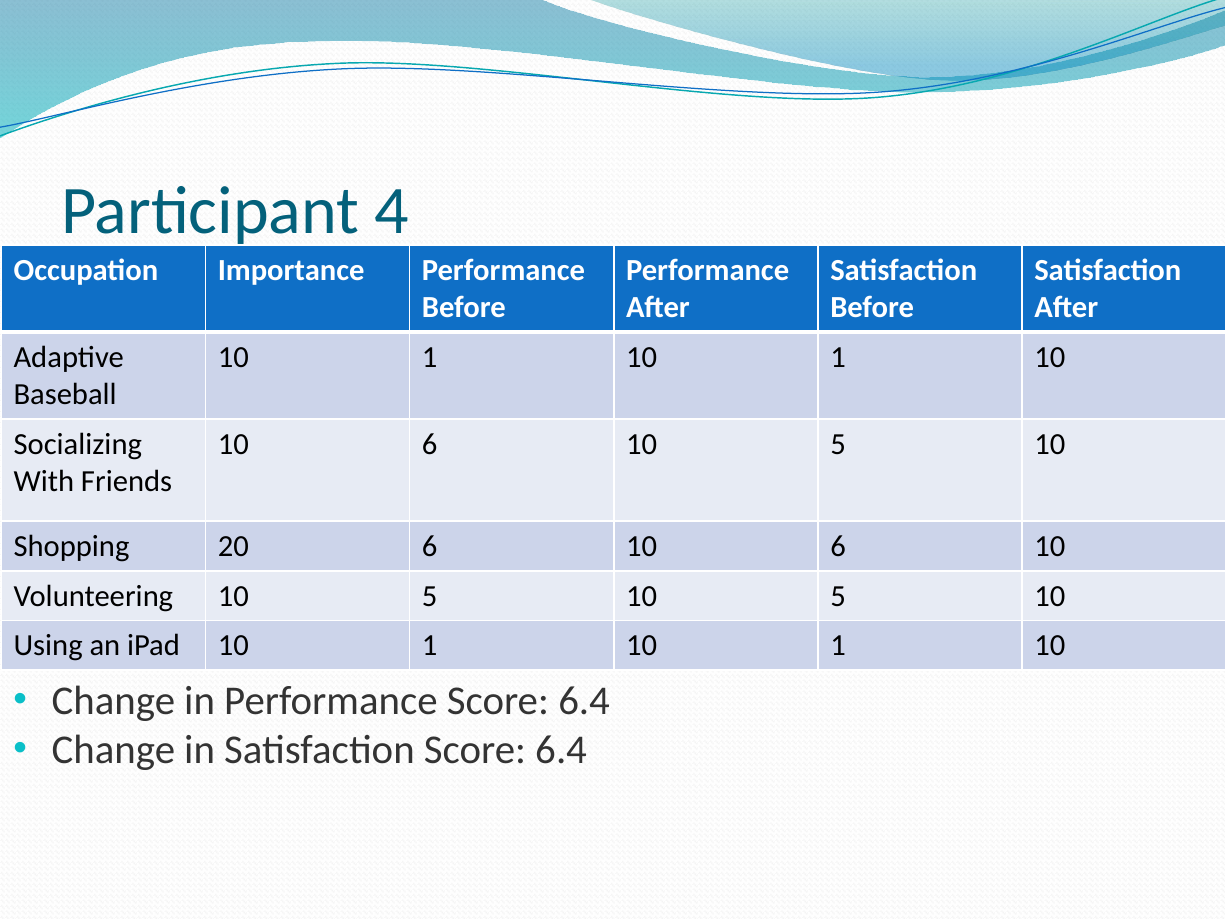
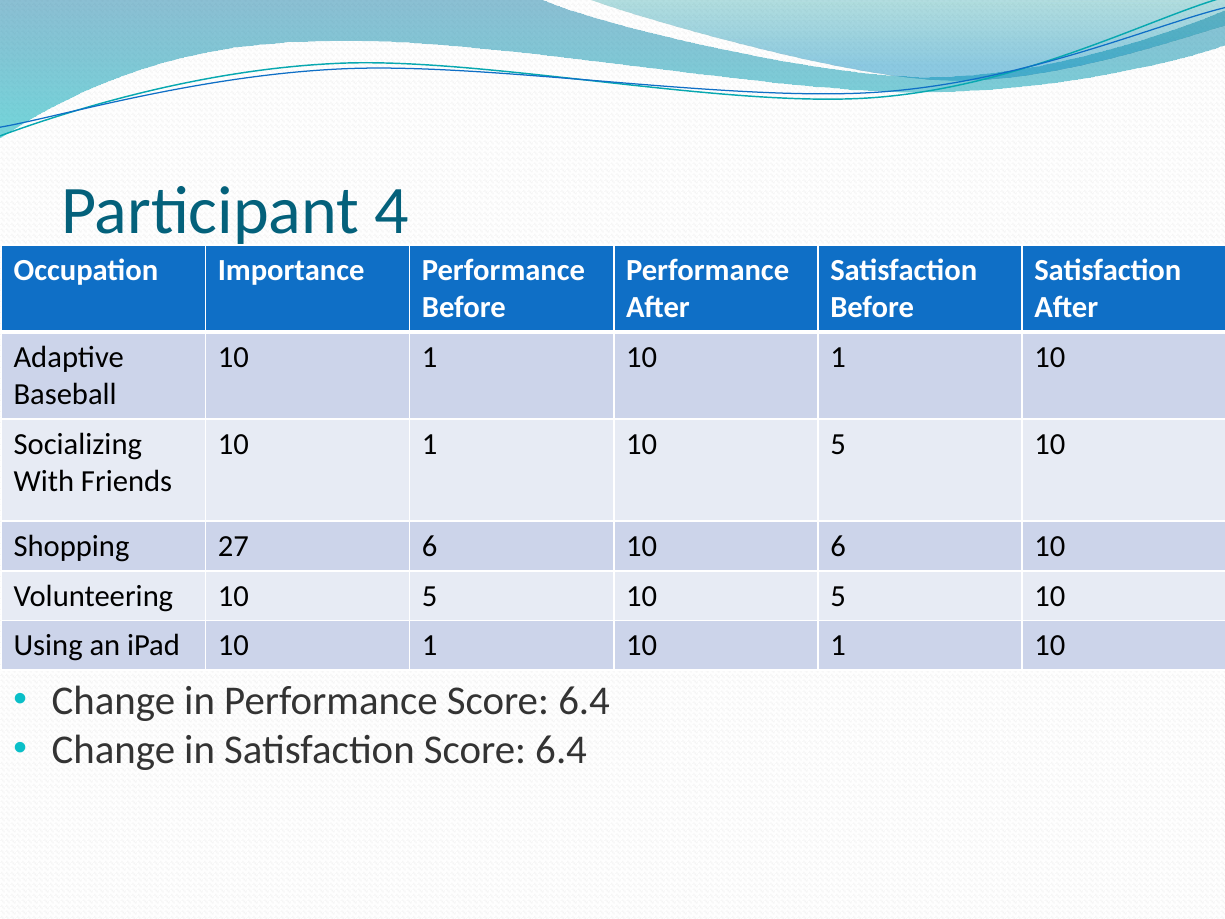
6 at (430, 444): 6 -> 1
20: 20 -> 27
